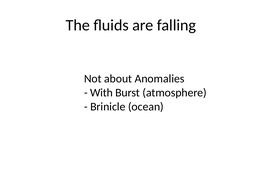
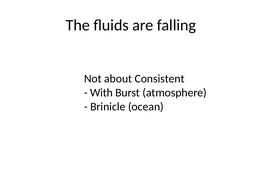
Anomalies: Anomalies -> Consistent
